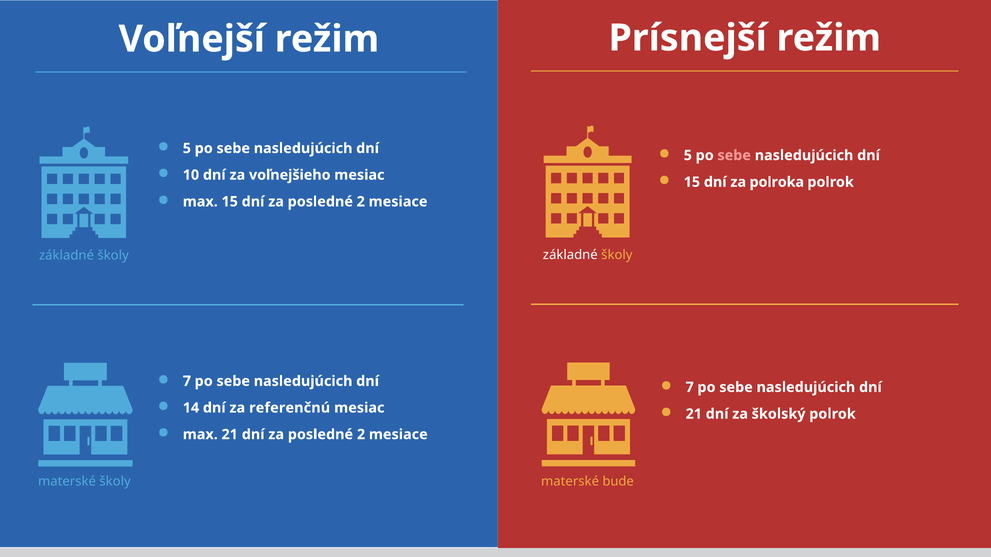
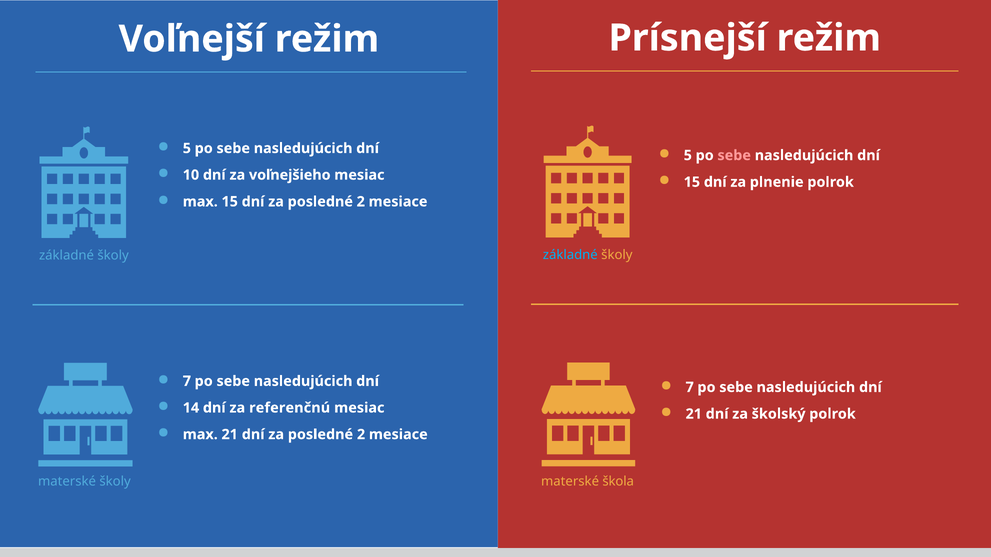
polroka: polroka -> plnenie
základné at (570, 255) colour: white -> light blue
bude: bude -> škola
